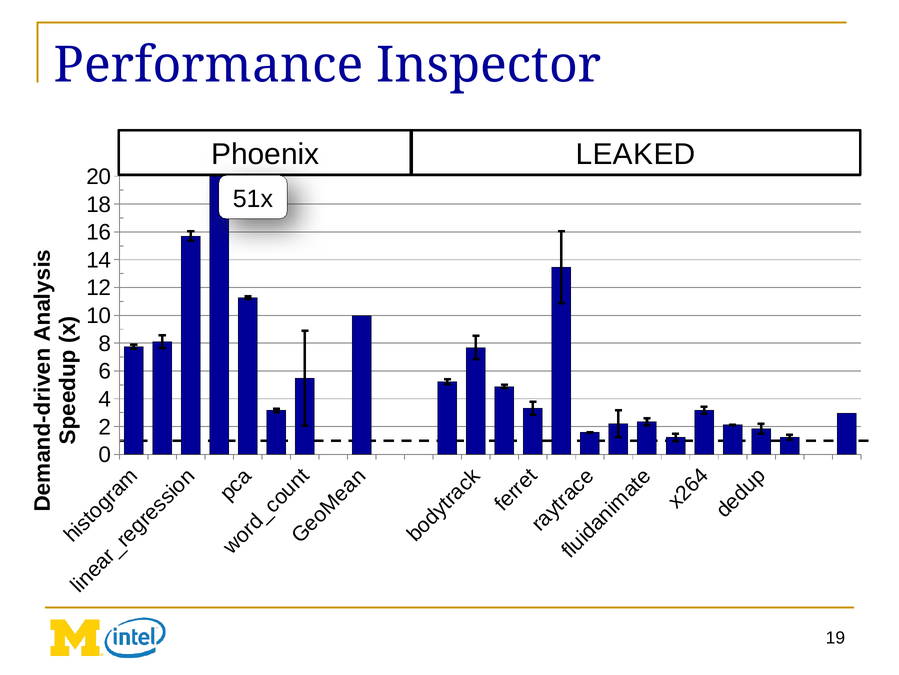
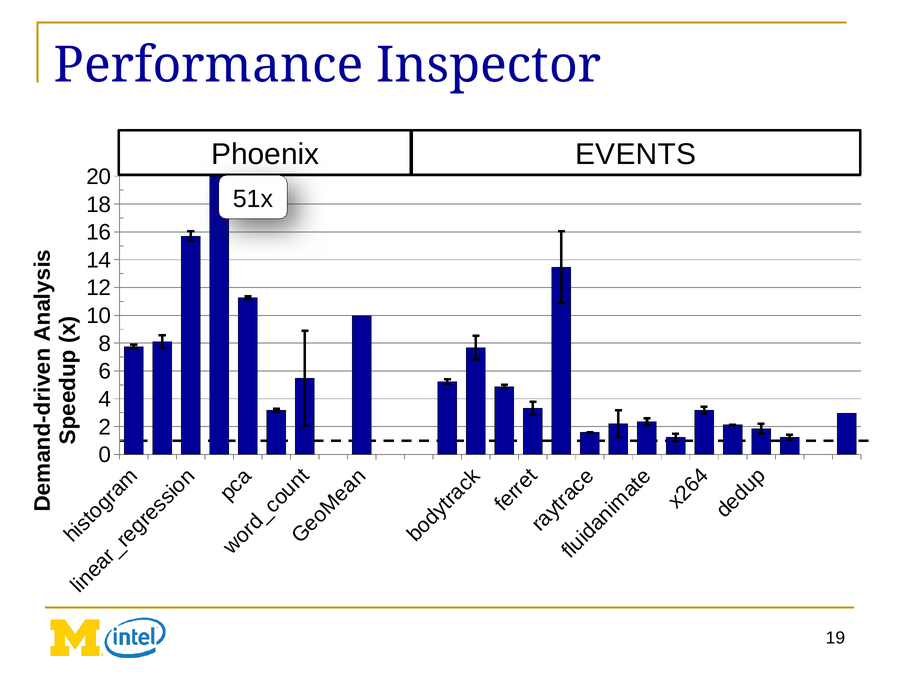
LEAKED: LEAKED -> EVENTS
